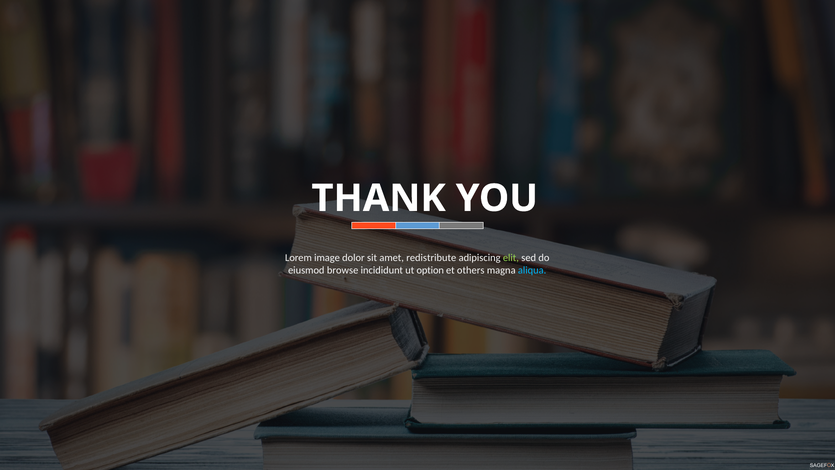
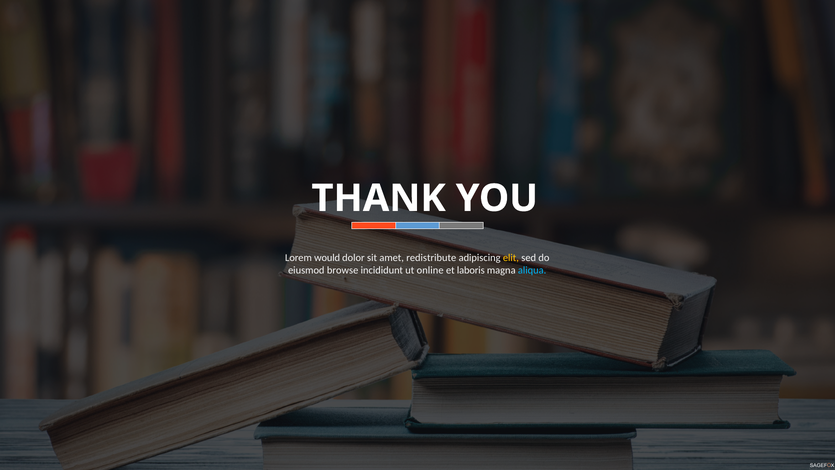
image: image -> would
elit colour: light green -> yellow
option: option -> online
others: others -> laboris
